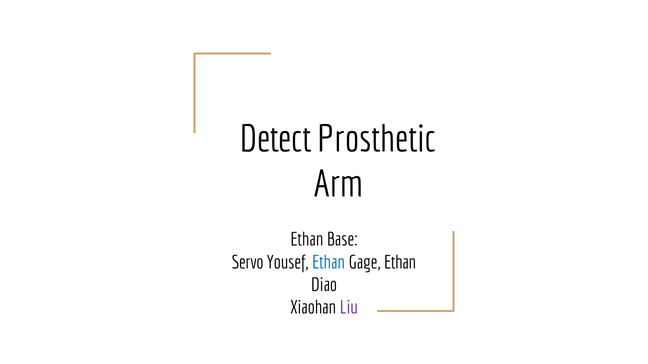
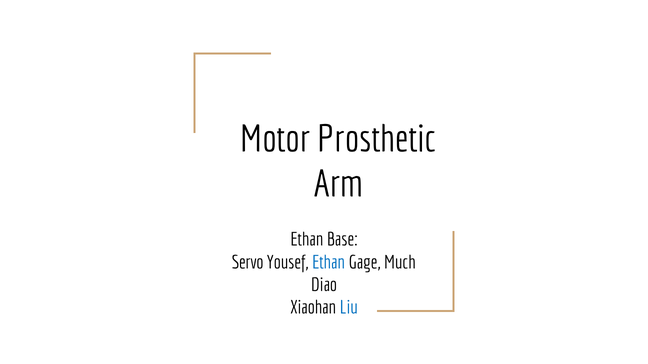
Detect: Detect -> Motor
Gage Ethan: Ethan -> Much
Liu colour: purple -> blue
